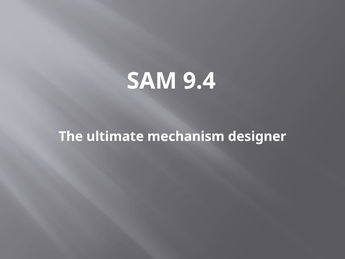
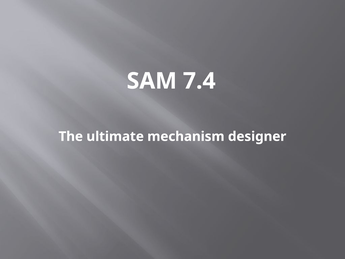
9.4: 9.4 -> 7.4
